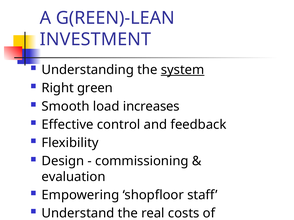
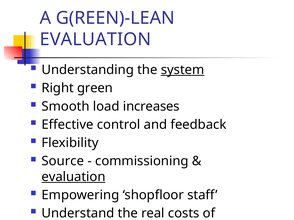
INVESTMENT at (95, 40): INVESTMENT -> EVALUATION
Design: Design -> Source
evaluation at (74, 177) underline: none -> present
